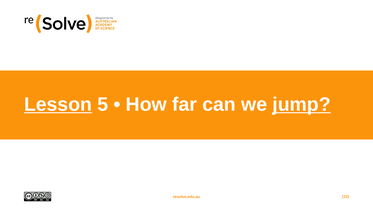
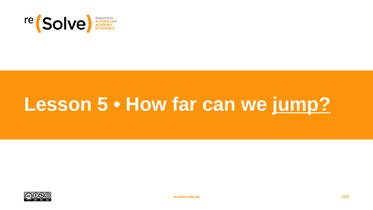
Lesson underline: present -> none
